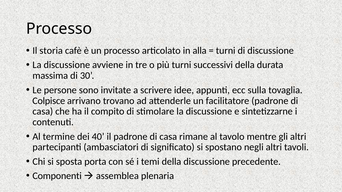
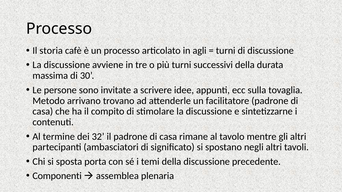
alla: alla -> agli
Colpisce: Colpisce -> Metodo
40: 40 -> 32
